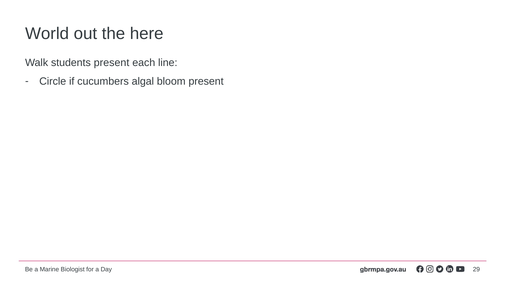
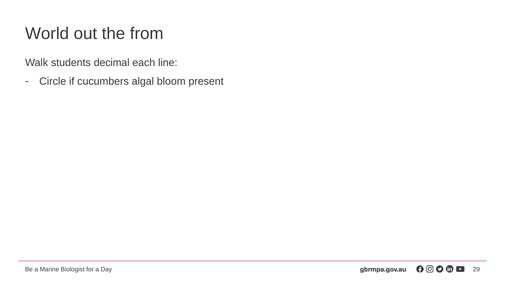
here: here -> from
students present: present -> decimal
